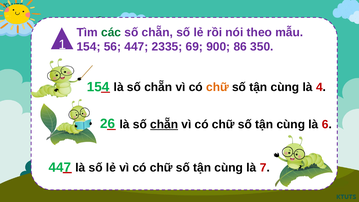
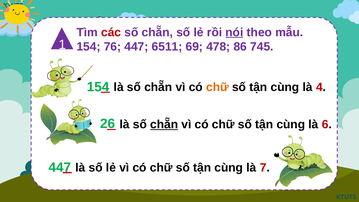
các colour: green -> red
nói underline: none -> present
56: 56 -> 76
2335: 2335 -> 6511
900: 900 -> 478
350: 350 -> 745
